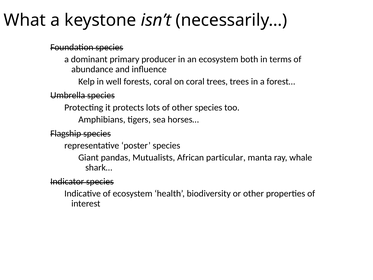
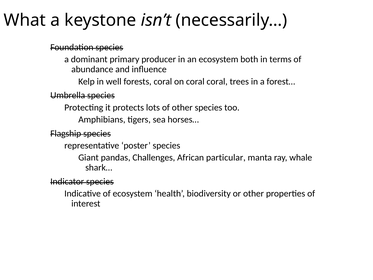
coral trees: trees -> coral
Mutualists: Mutualists -> Challenges
